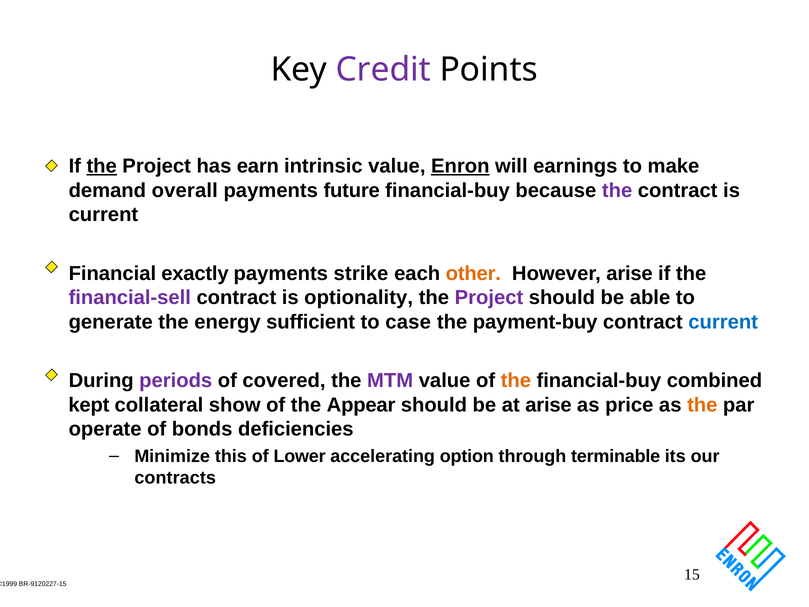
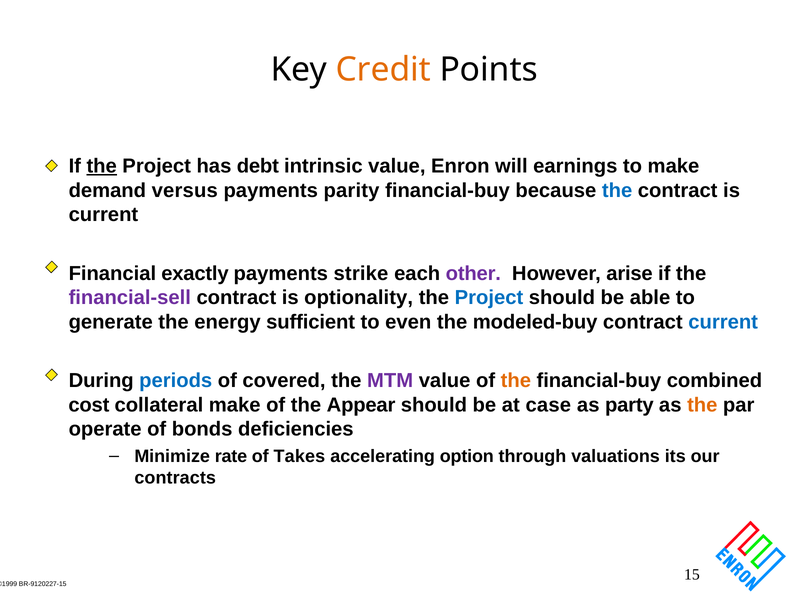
Credit colour: purple -> orange
earn: earn -> debt
Enron underline: present -> none
overall: overall -> versus
future: future -> parity
the at (617, 190) colour: purple -> blue
other colour: orange -> purple
Project at (489, 297) colour: purple -> blue
case: case -> even
payment-buy: payment-buy -> modeled-buy
periods colour: purple -> blue
kept: kept -> cost
collateral show: show -> make
at arise: arise -> case
price: price -> party
this: this -> rate
Lower: Lower -> Takes
terminable: terminable -> valuations
